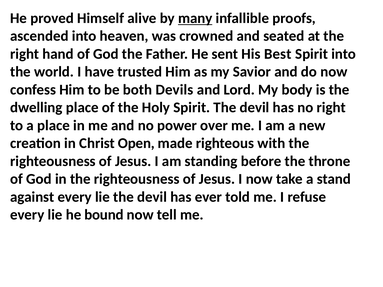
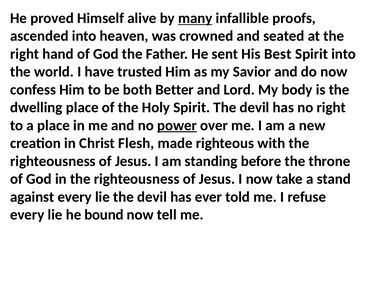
Devils: Devils -> Better
power underline: none -> present
Open: Open -> Flesh
